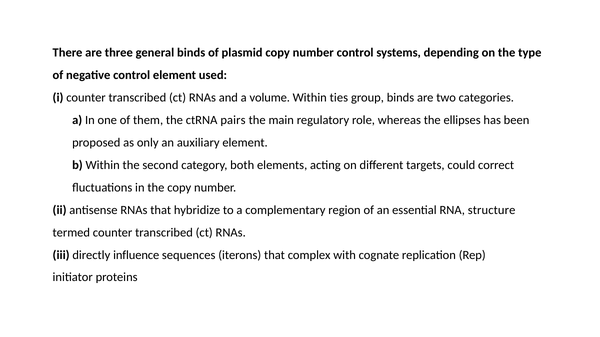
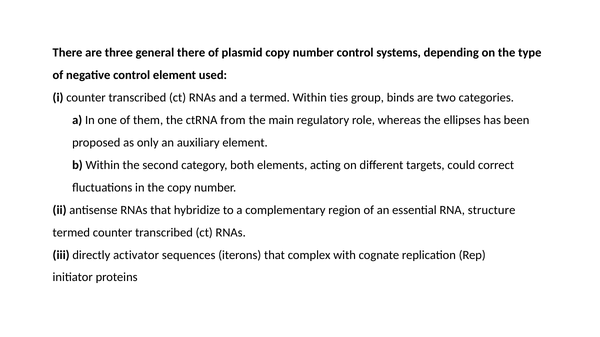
general binds: binds -> there
a volume: volume -> termed
pairs: pairs -> from
influence: influence -> activator
